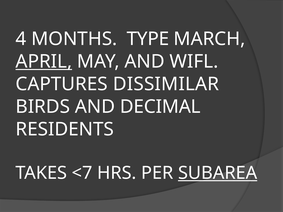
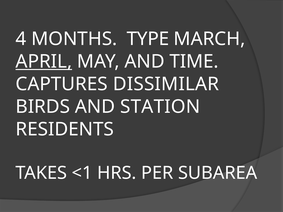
WIFL: WIFL -> TIME
DECIMAL: DECIMAL -> STATION
<7: <7 -> <1
SUBAREA underline: present -> none
